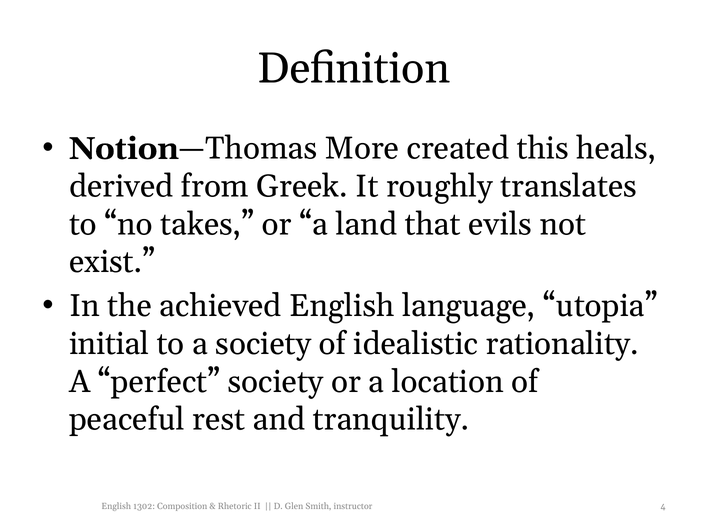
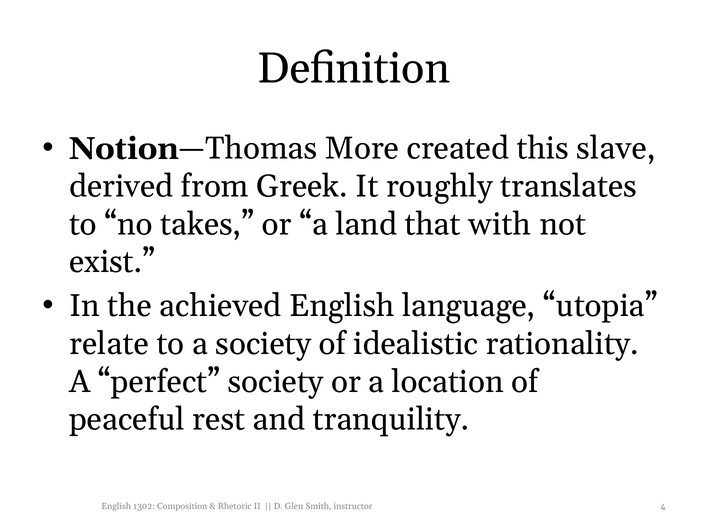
heals: heals -> slave
evils: evils -> with
initial: initial -> relate
